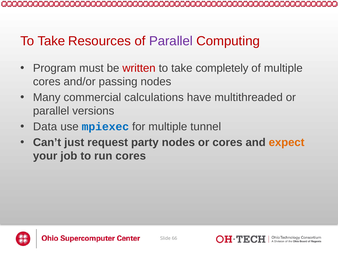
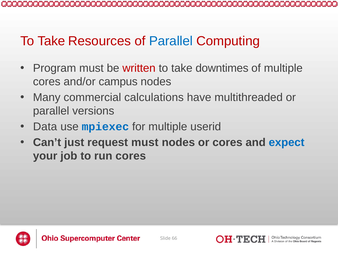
Parallel at (171, 41) colour: purple -> blue
completely: completely -> downtimes
passing: passing -> campus
tunnel: tunnel -> userid
request party: party -> must
expect colour: orange -> blue
